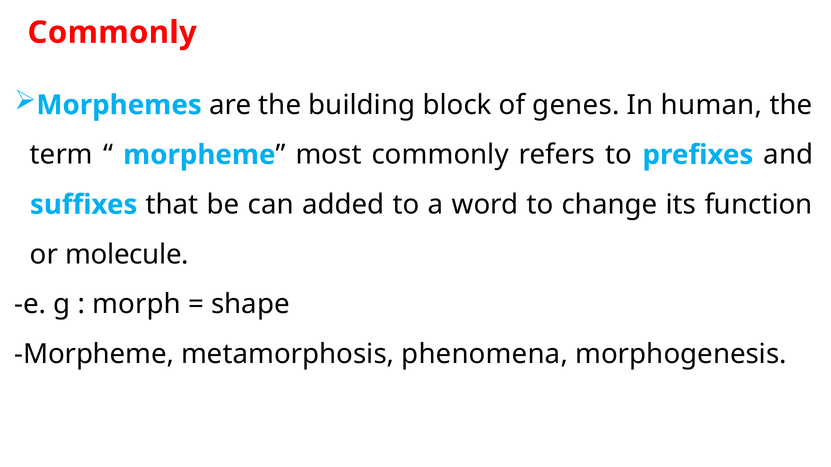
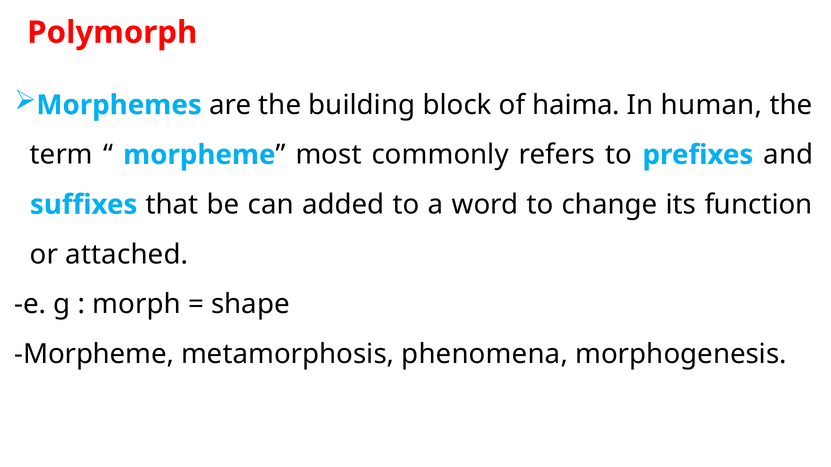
Commonly at (112, 33): Commonly -> Polymorph
genes: genes -> haima
molecule: molecule -> attached
